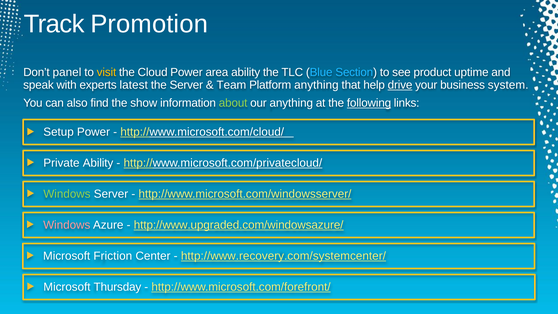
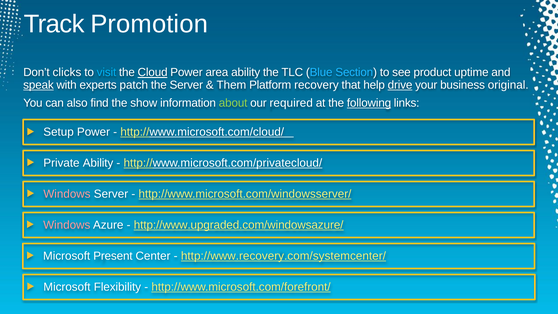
panel: panel -> clicks
visit colour: yellow -> light blue
Cloud underline: none -> present
speak underline: none -> present
latest: latest -> patch
Team: Team -> Them
Platform anything: anything -> recovery
system: system -> original
our anything: anything -> required
Windows at (67, 194) colour: light green -> pink
Friction: Friction -> Present
Thursday: Thursday -> Flexibility
